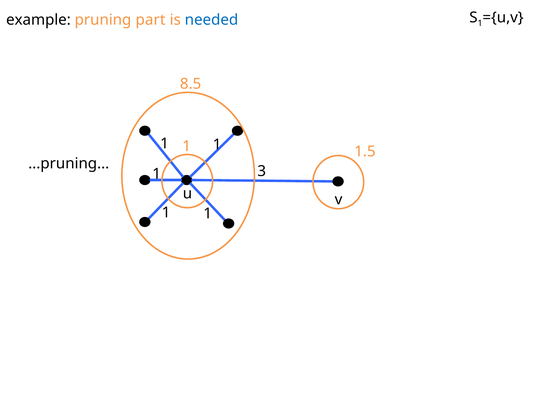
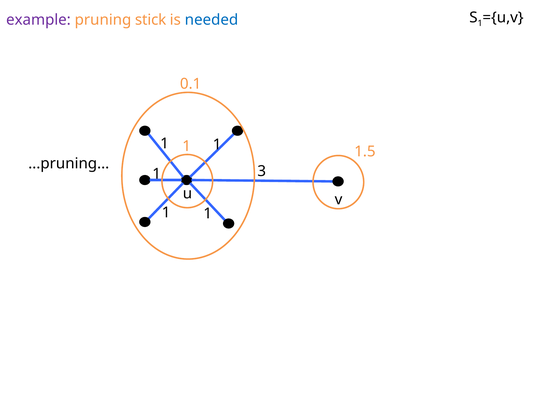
example colour: black -> purple
part: part -> stick
8.5: 8.5 -> 0.1
